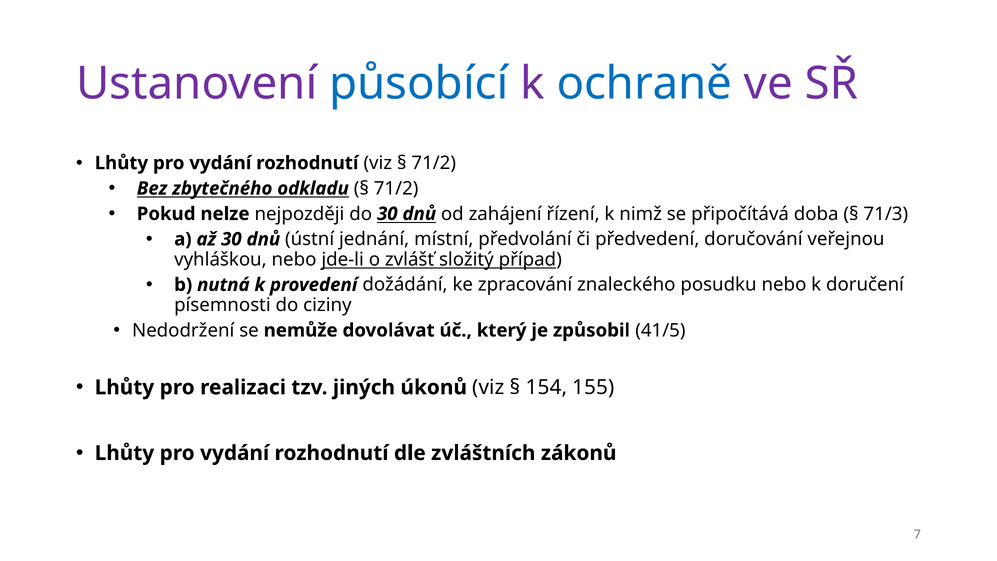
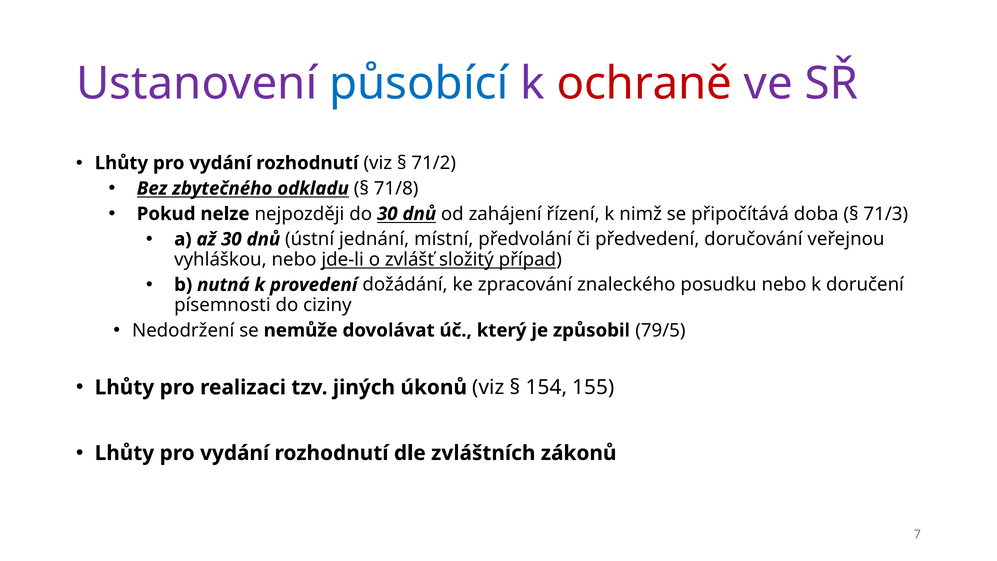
ochraně colour: blue -> red
71/2 at (396, 188): 71/2 -> 71/8
41/5: 41/5 -> 79/5
